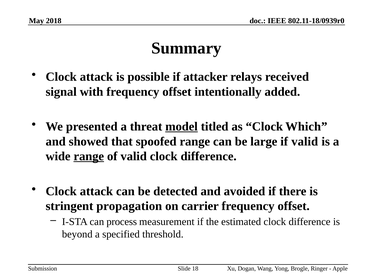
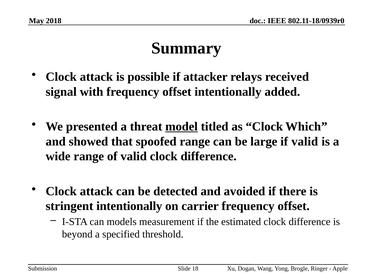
range at (89, 156) underline: present -> none
stringent propagation: propagation -> intentionally
process: process -> models
